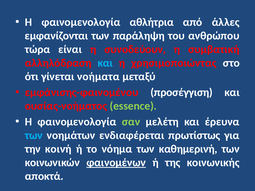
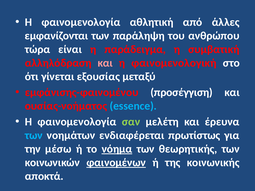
αθλήτρια: αθλήτρια -> αθλητική
συνοδεύουν: συνοδεύουν -> παράδειγμα
και at (105, 63) colour: light blue -> pink
χρησιμοποιώντας: χρησιμοποιώντας -> φαινομενολογική
νοήματα: νοήματα -> εξουσίας
essence colour: light green -> light blue
κοινή: κοινή -> μέσω
νόημα underline: none -> present
καθημερινή: καθημερινή -> θεωρητικής
